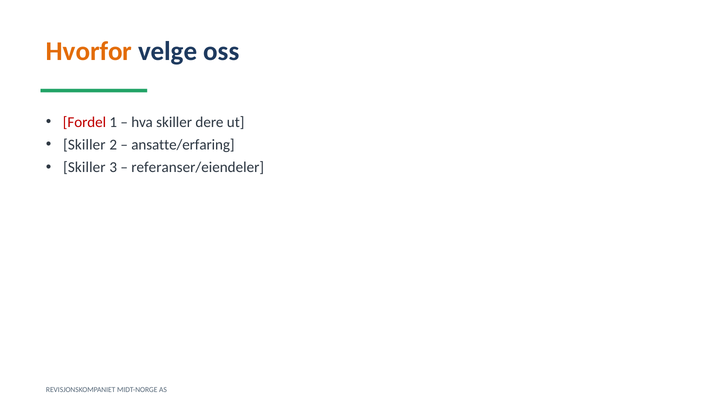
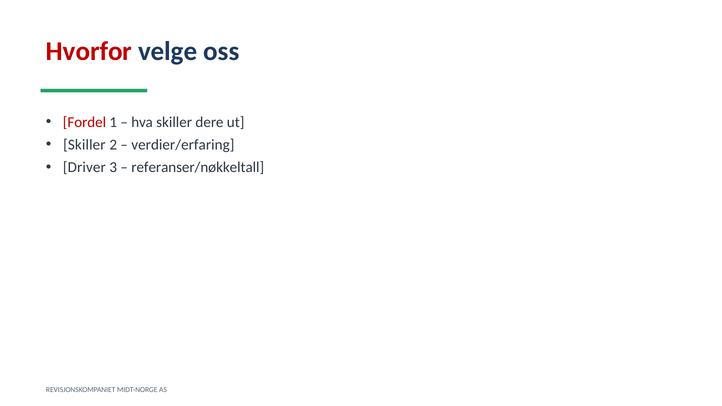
Hvorfor colour: orange -> red
ansatte/erfaring: ansatte/erfaring -> verdier/erfaring
Skiller at (84, 167): Skiller -> Driver
referanser/eiendeler: referanser/eiendeler -> referanser/nøkkeltall
